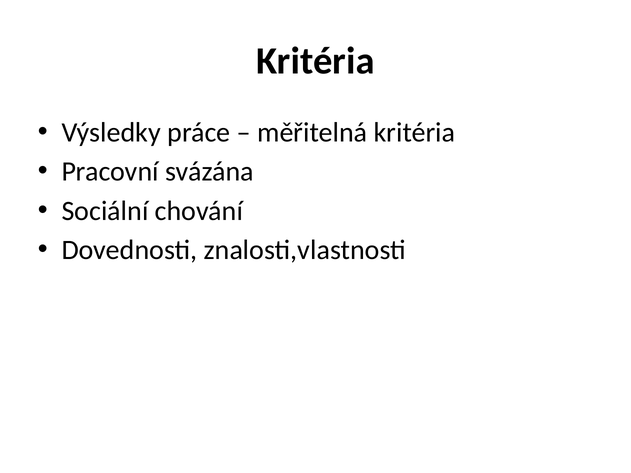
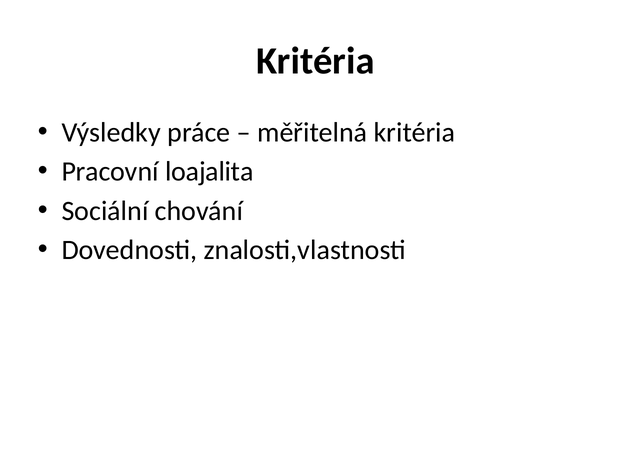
svázána: svázána -> loajalita
